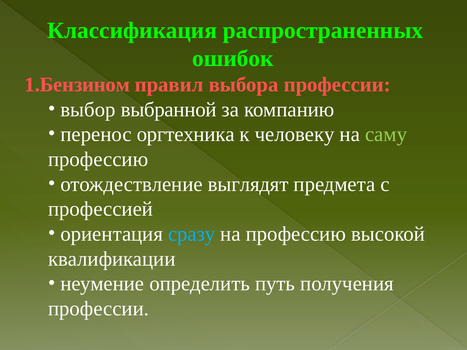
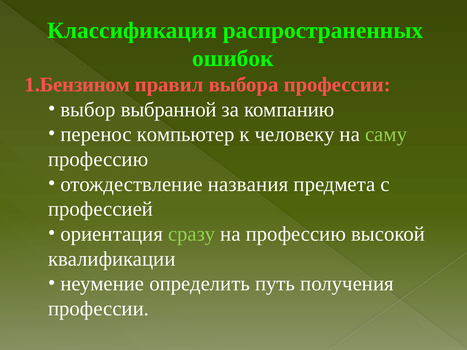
оргтехника: оргтехника -> компьютер
выглядят: выглядят -> названия
сразу colour: light blue -> light green
